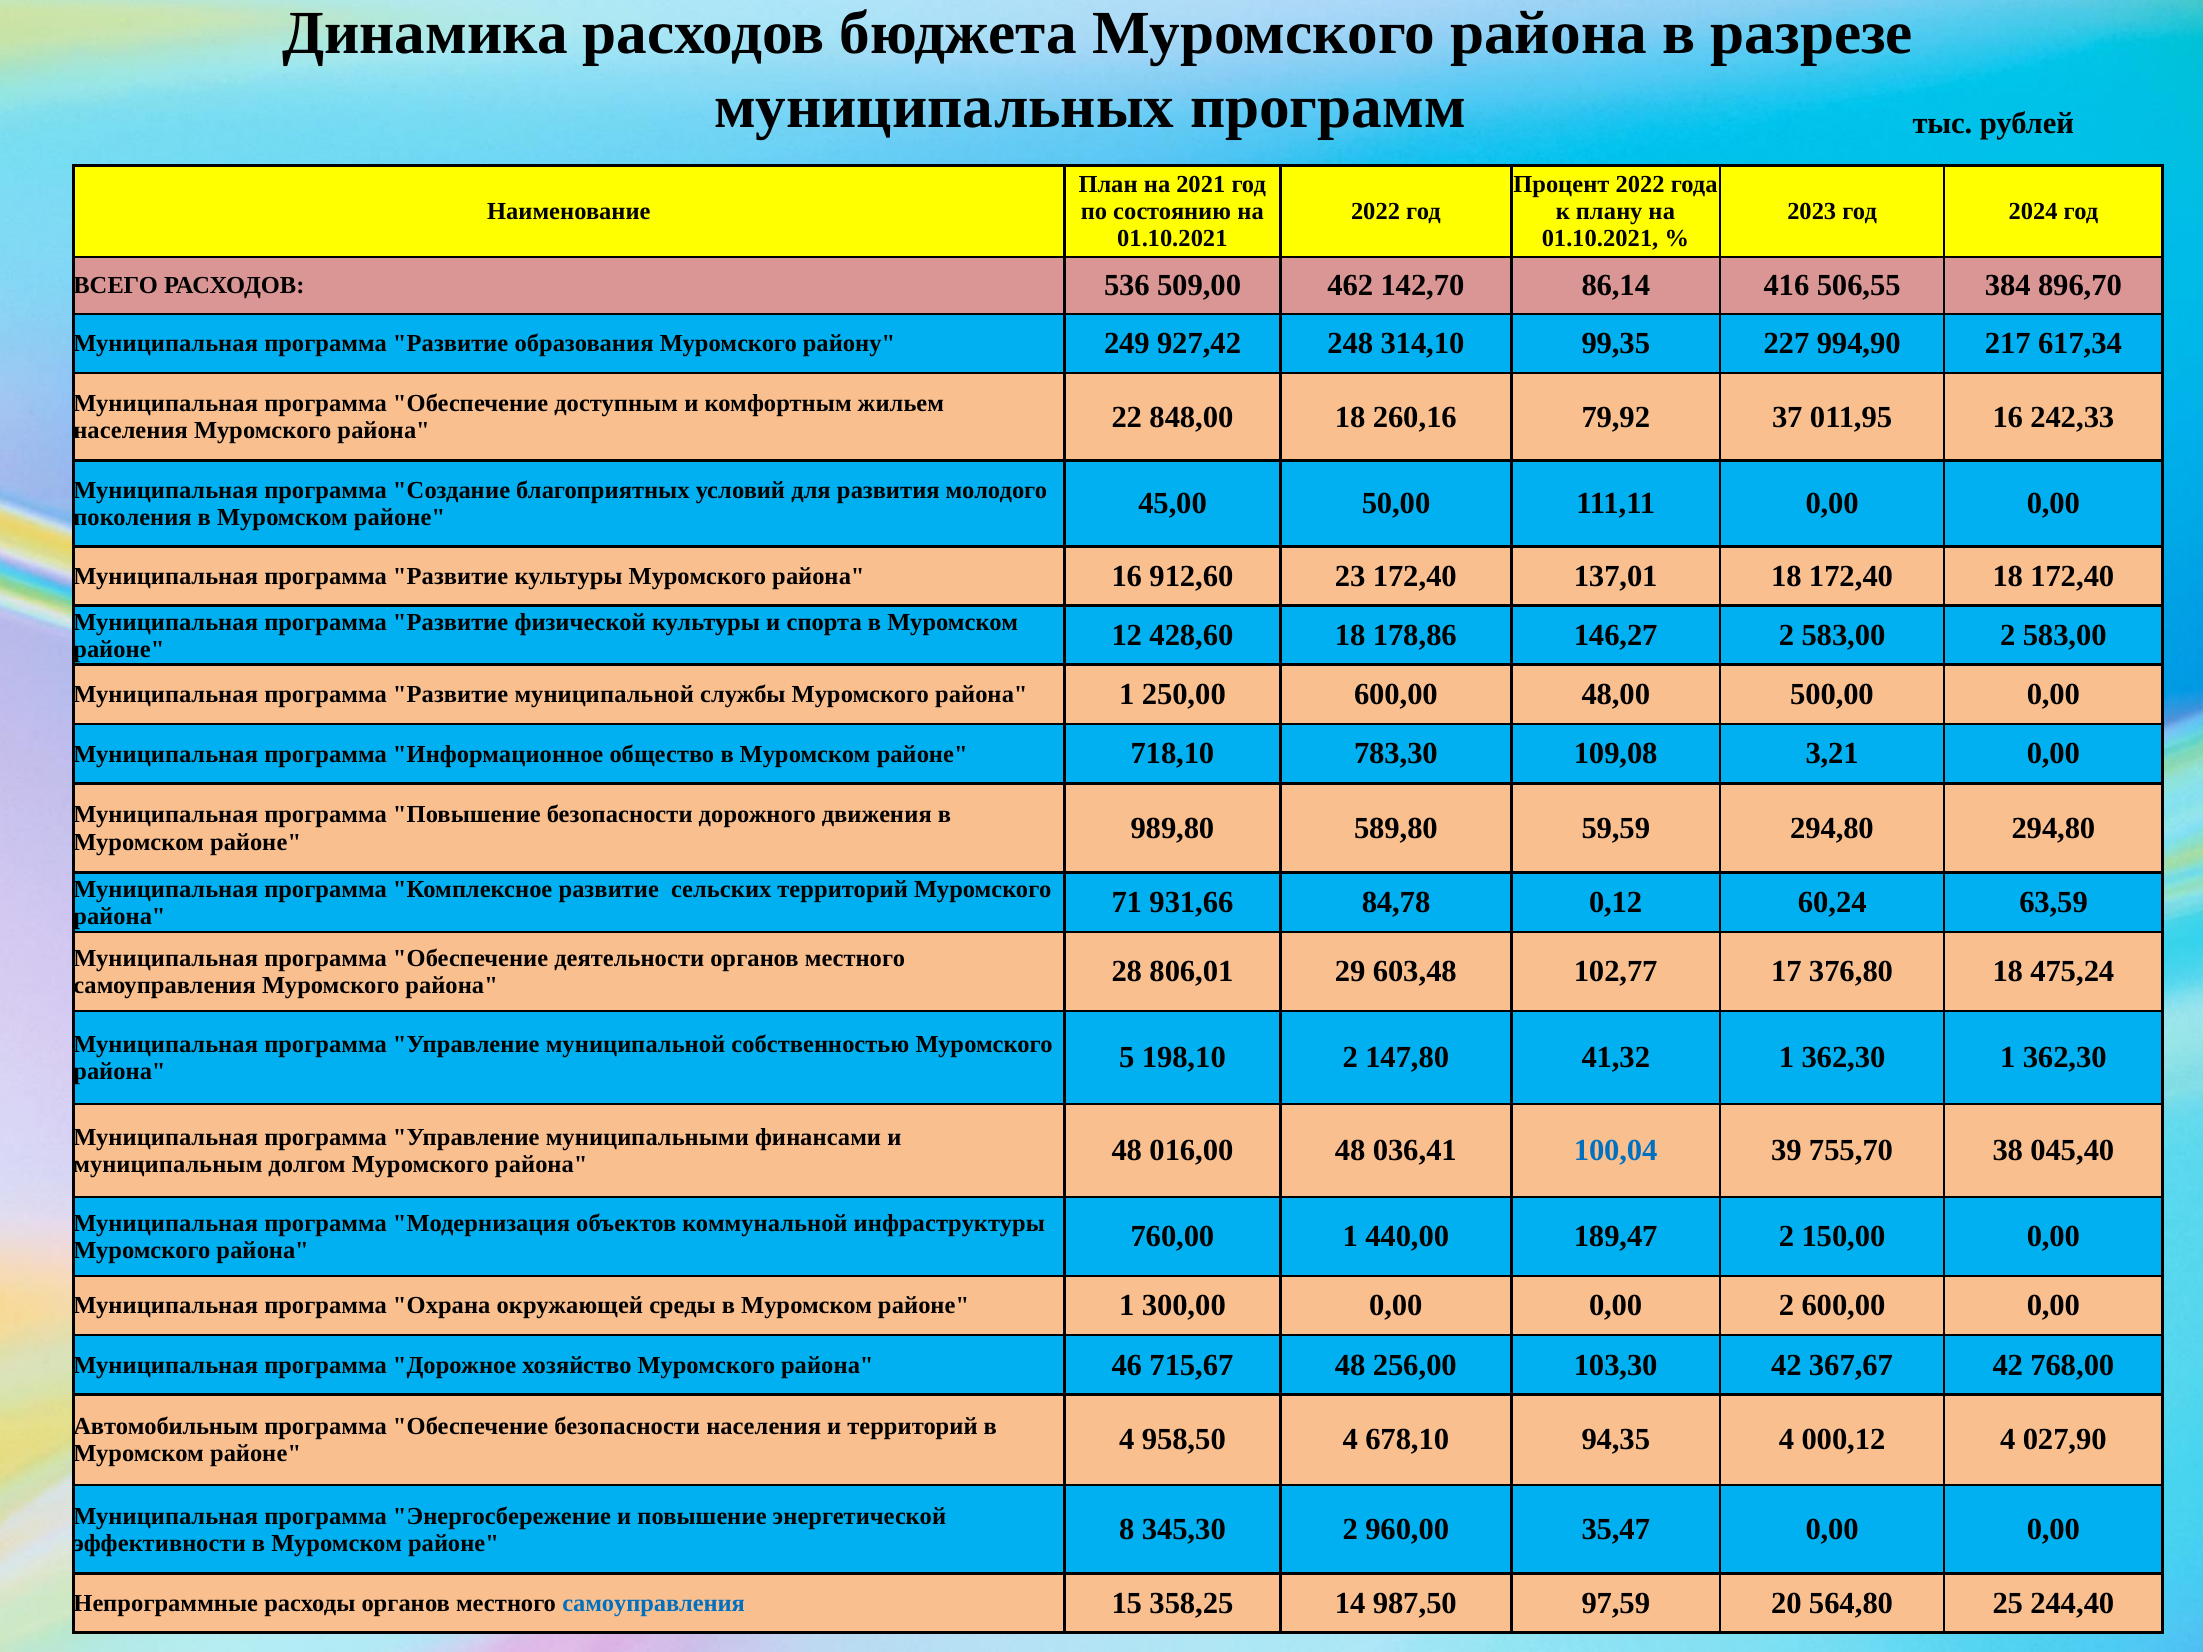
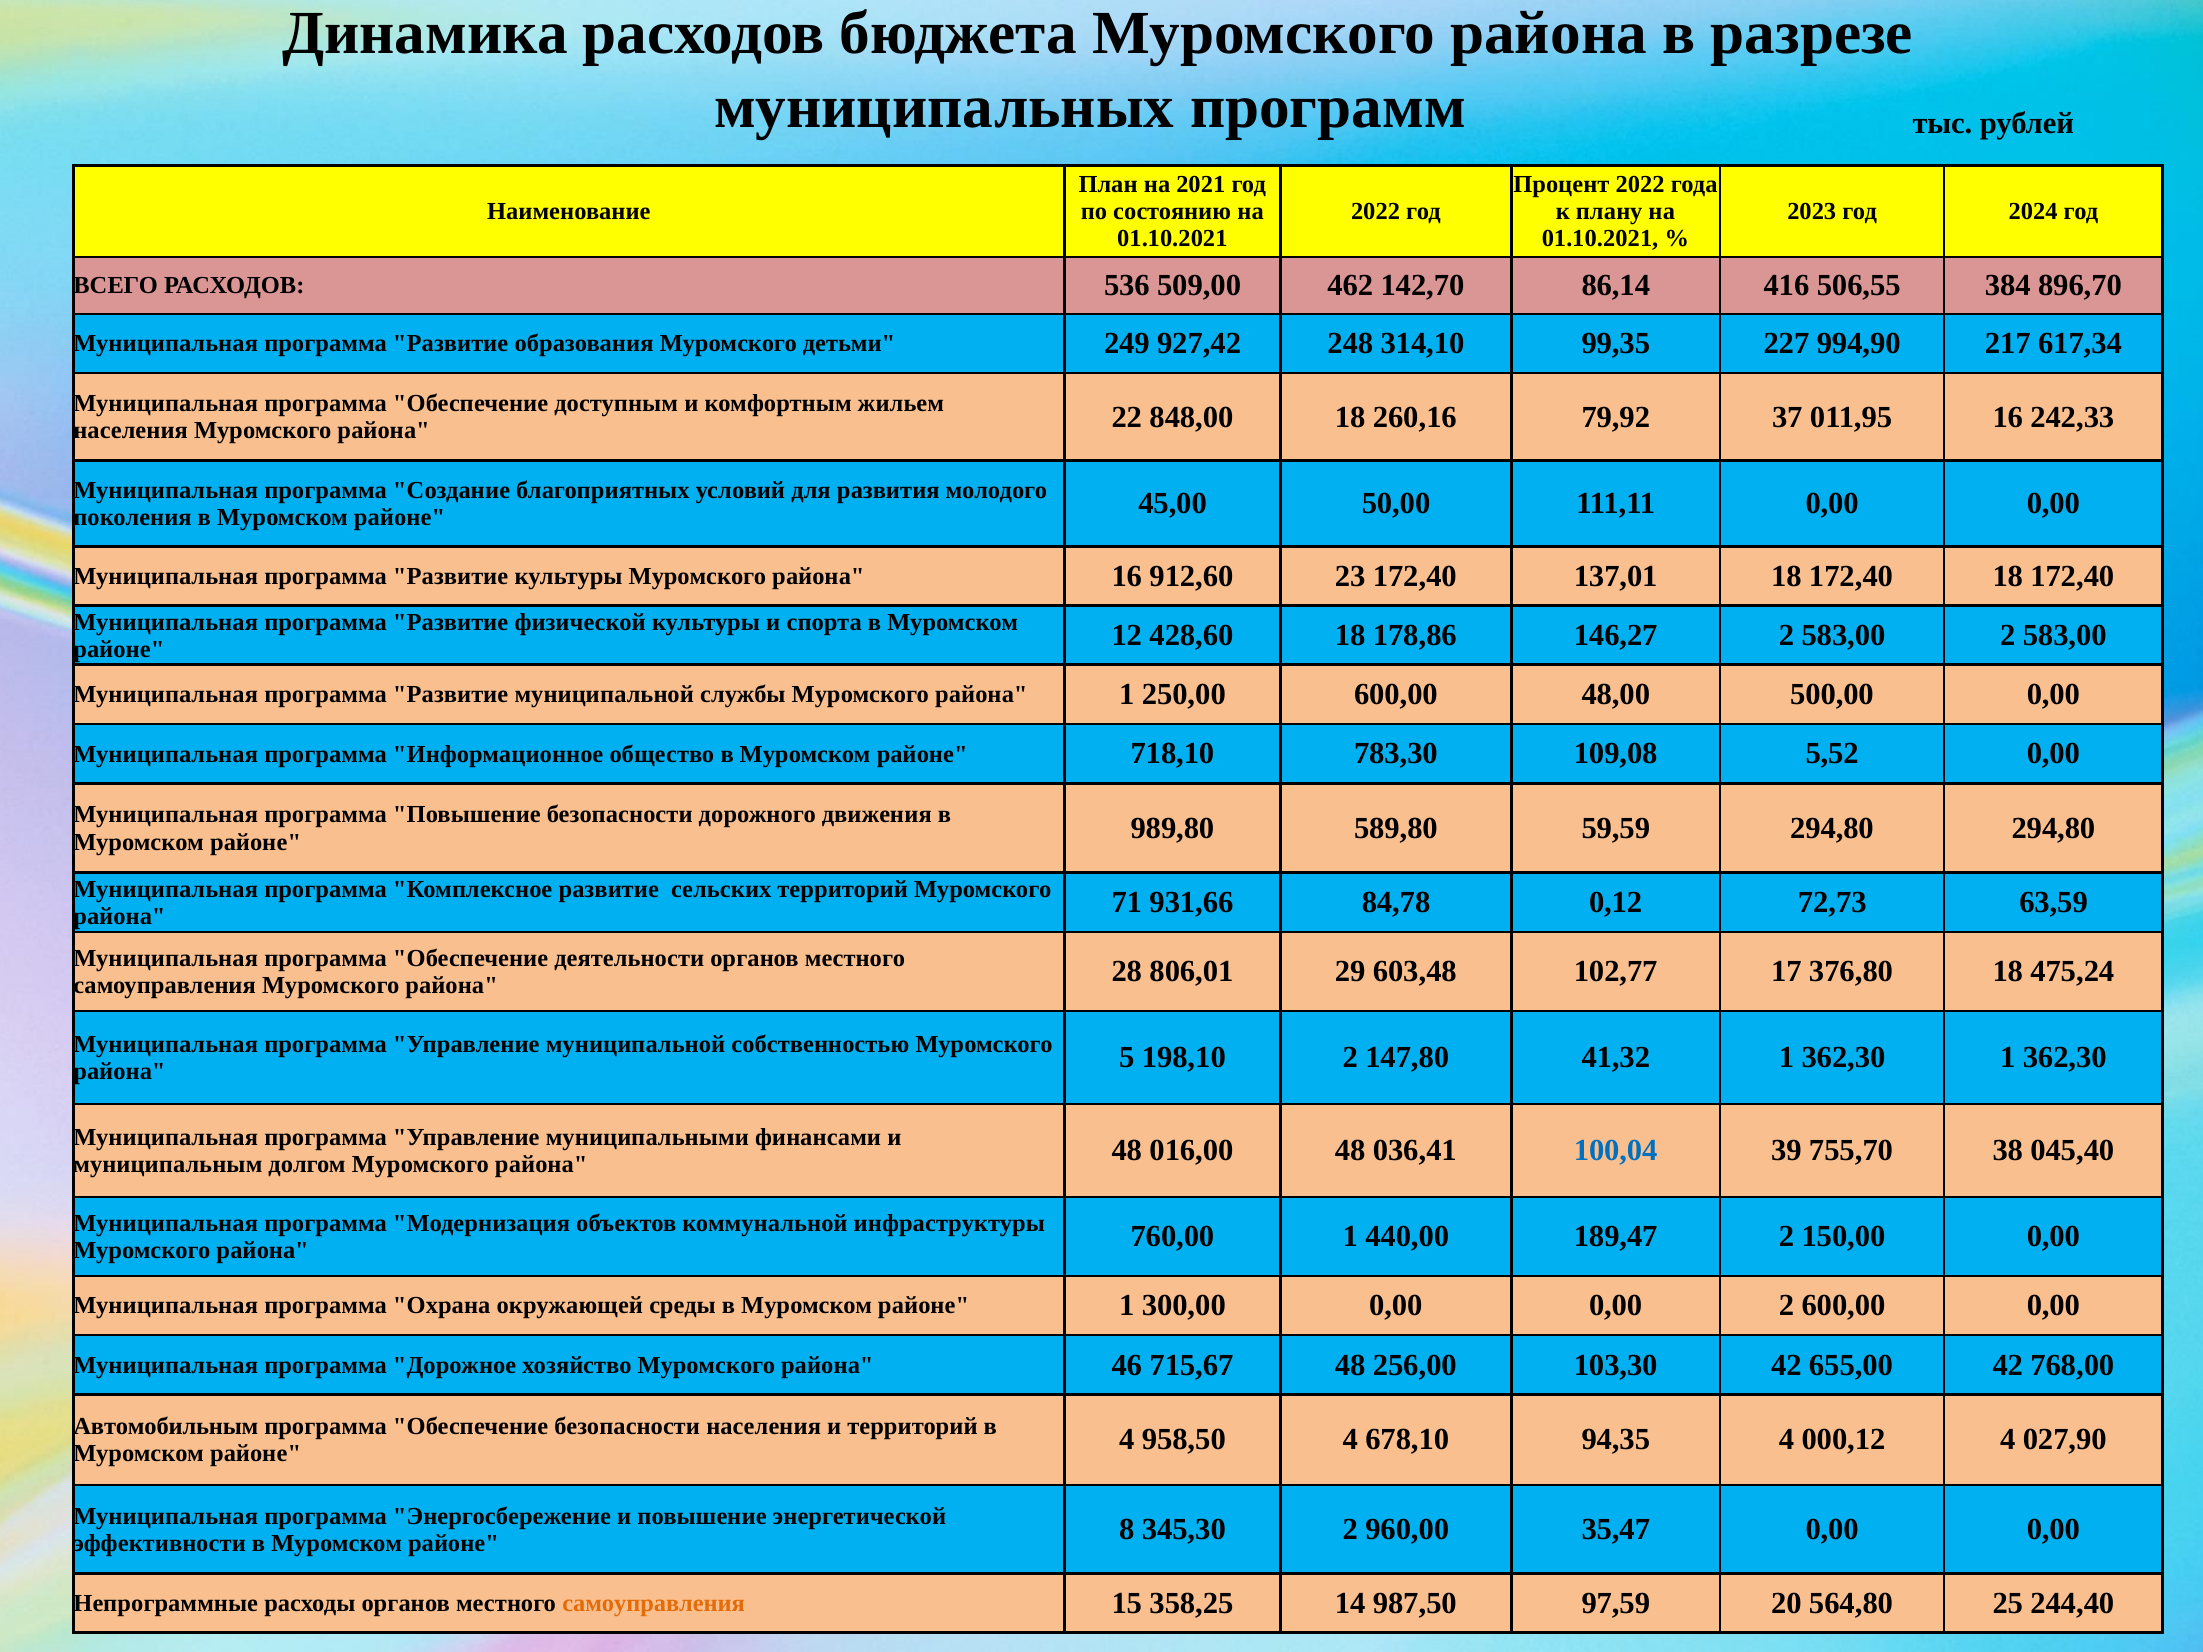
району: району -> детьми
3,21: 3,21 -> 5,52
60,24: 60,24 -> 72,73
367,67: 367,67 -> 655,00
самоуправления at (654, 1604) colour: blue -> orange
